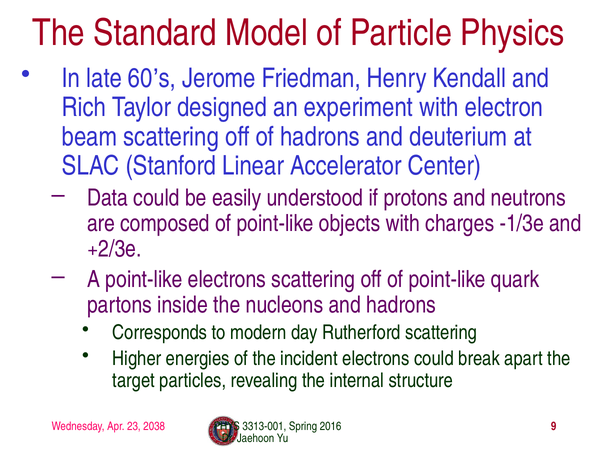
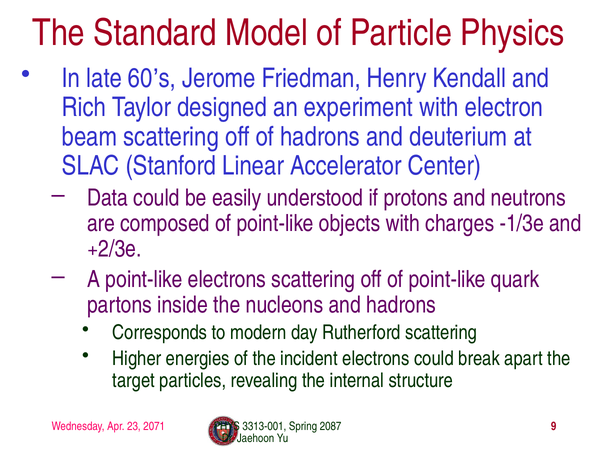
2038: 2038 -> 2071
2016: 2016 -> 2087
